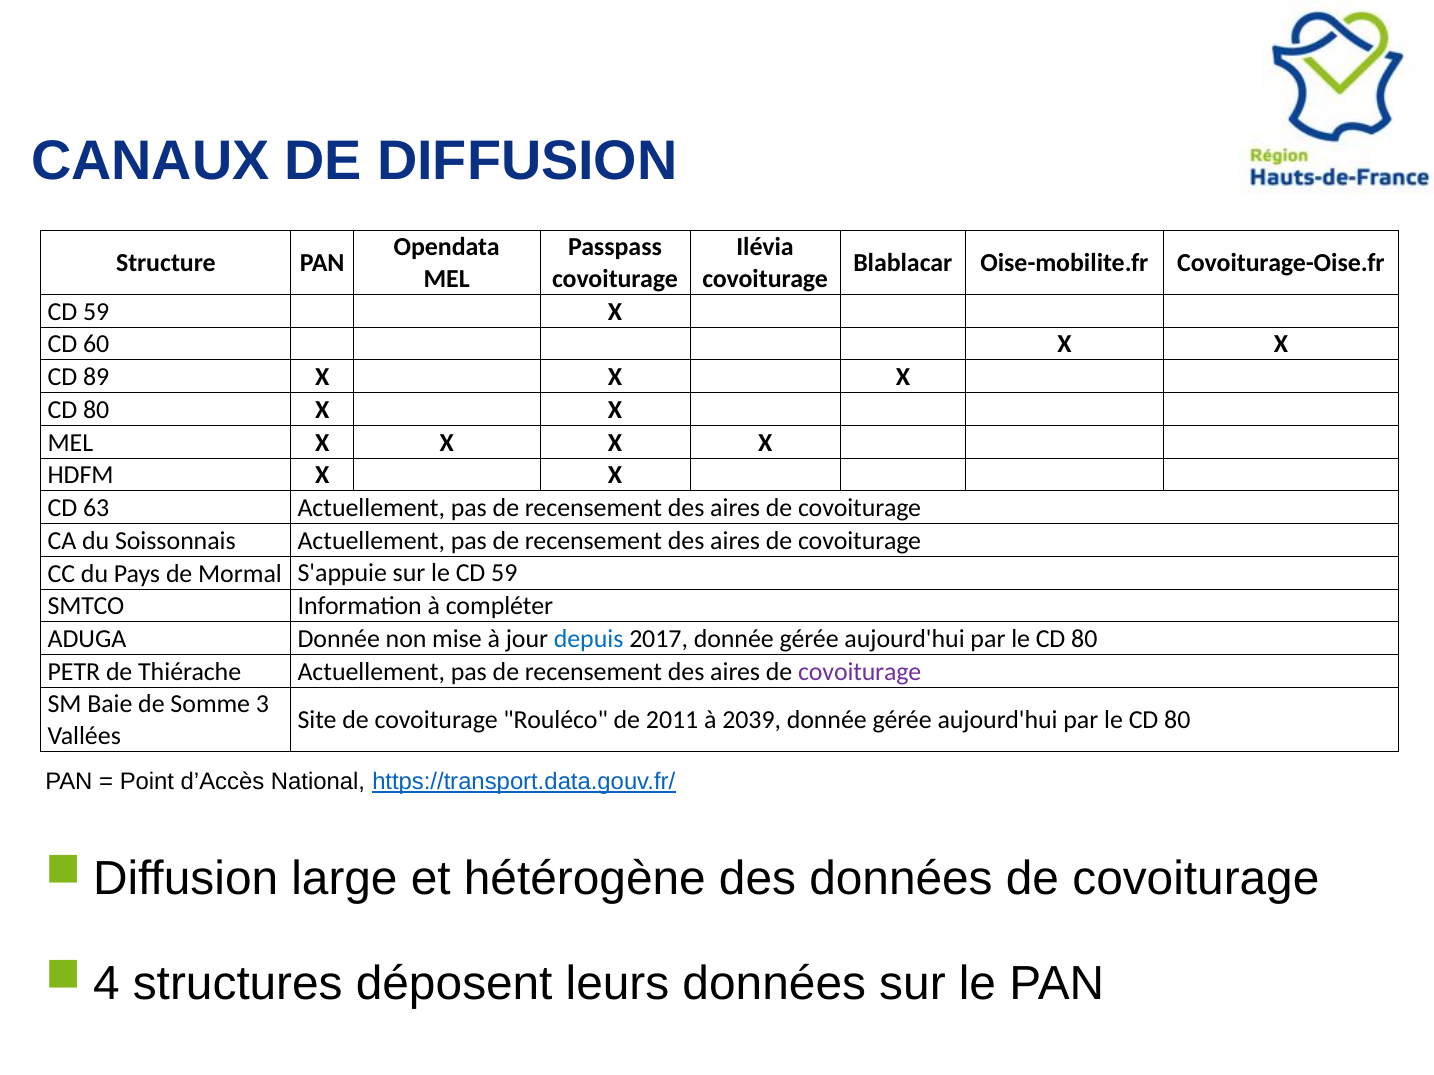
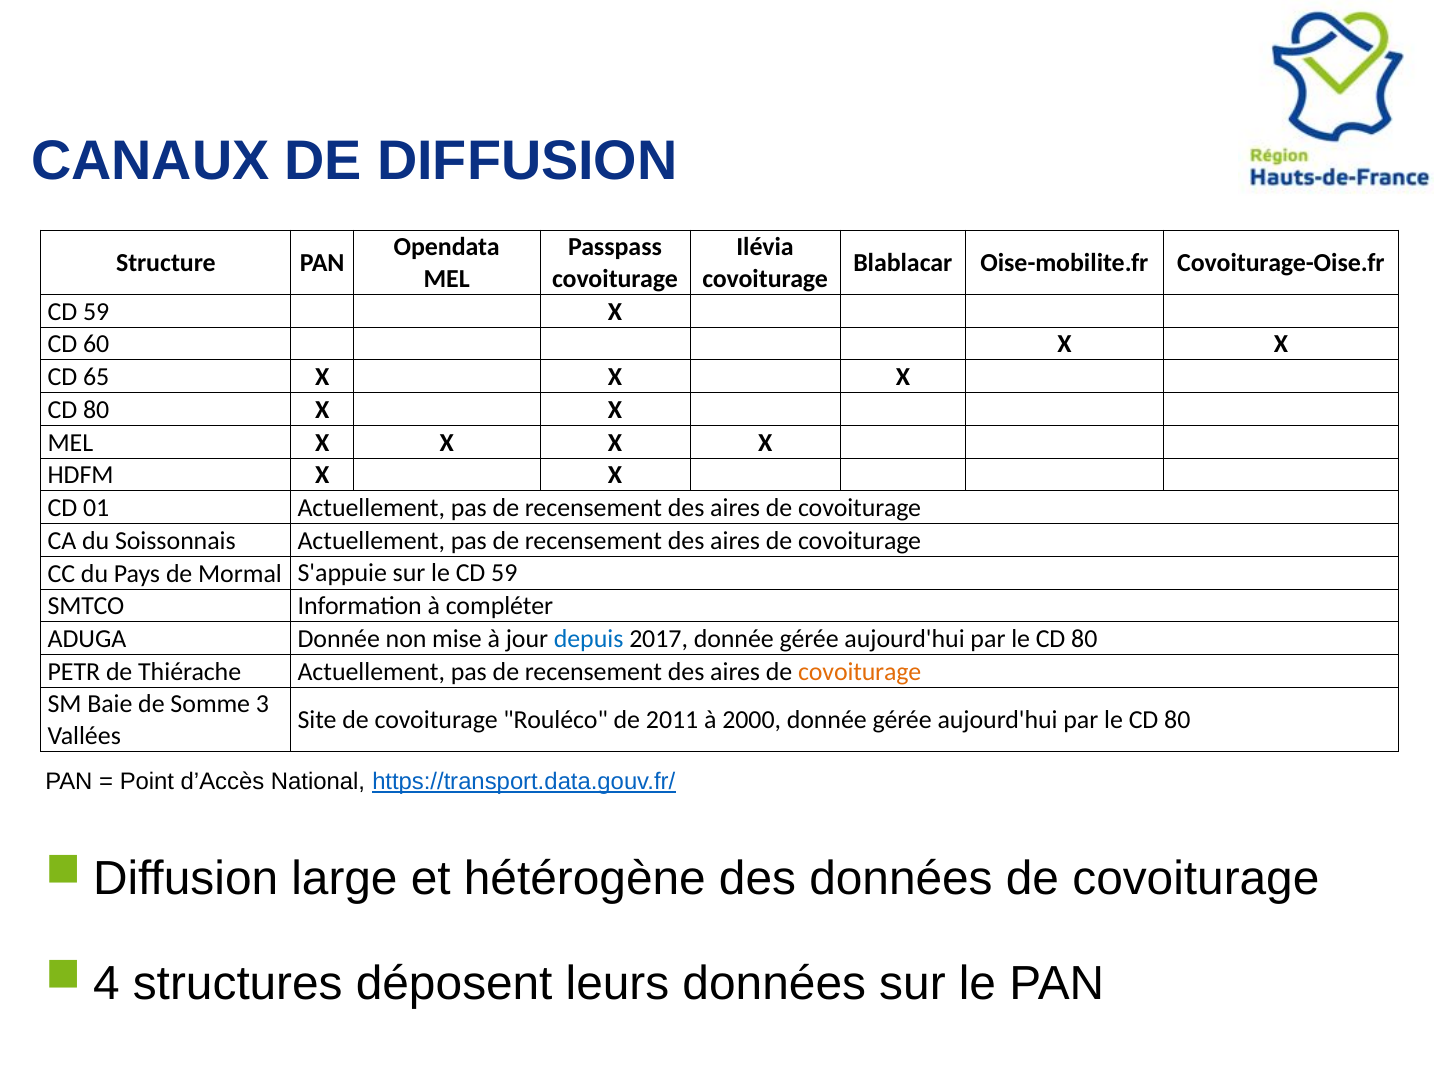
89: 89 -> 65
63: 63 -> 01
covoiturage at (860, 672) colour: purple -> orange
2039: 2039 -> 2000
